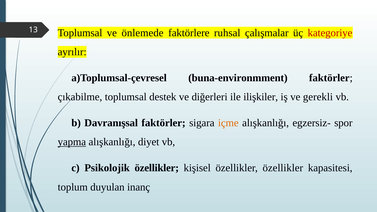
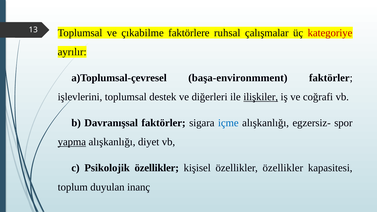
önlemede: önlemede -> çıkabilme
buna-environmment: buna-environmment -> başa-environmment
çıkabilme: çıkabilme -> işlevlerini
ilişkiler underline: none -> present
gerekli: gerekli -> coğrafi
içme colour: orange -> blue
